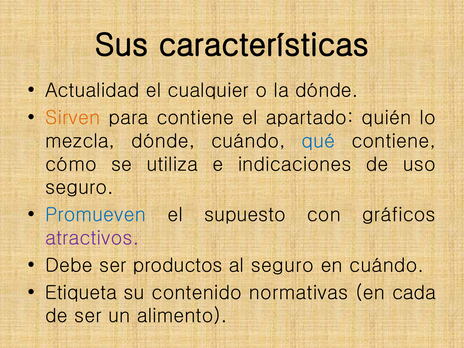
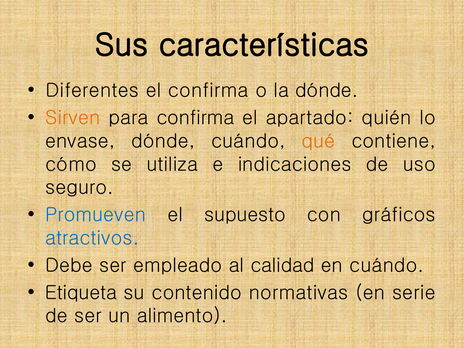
Actualidad: Actualidad -> Diferentes
el cualquier: cualquier -> confirma
para contiene: contiene -> confirma
mezcla: mezcla -> envase
qué colour: blue -> orange
atractivos colour: purple -> blue
productos: productos -> empleado
al seguro: seguro -> calidad
cada: cada -> serie
